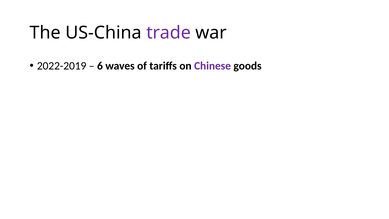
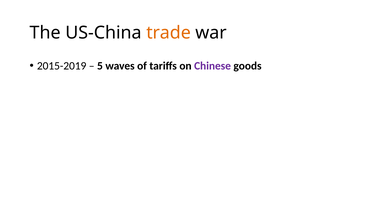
trade colour: purple -> orange
2022-2019: 2022-2019 -> 2015-2019
6: 6 -> 5
